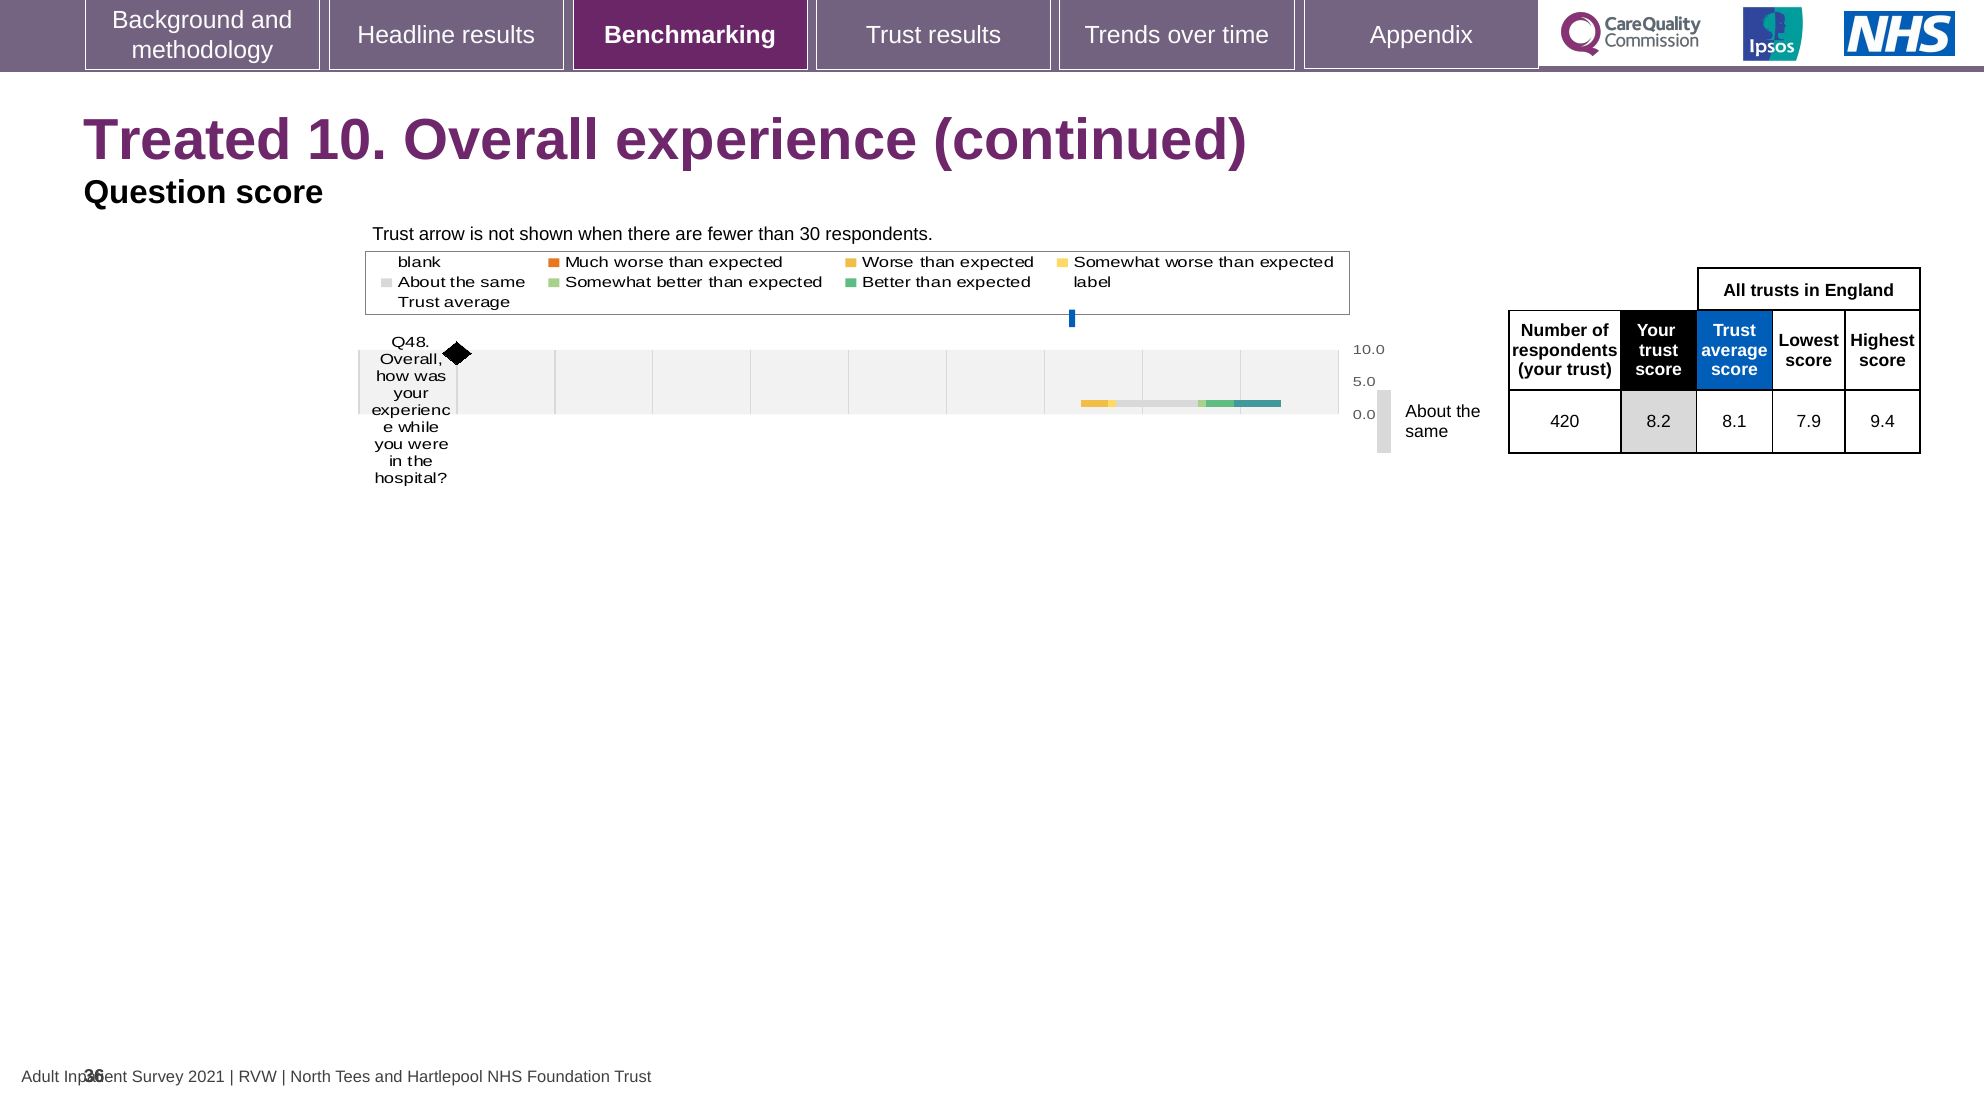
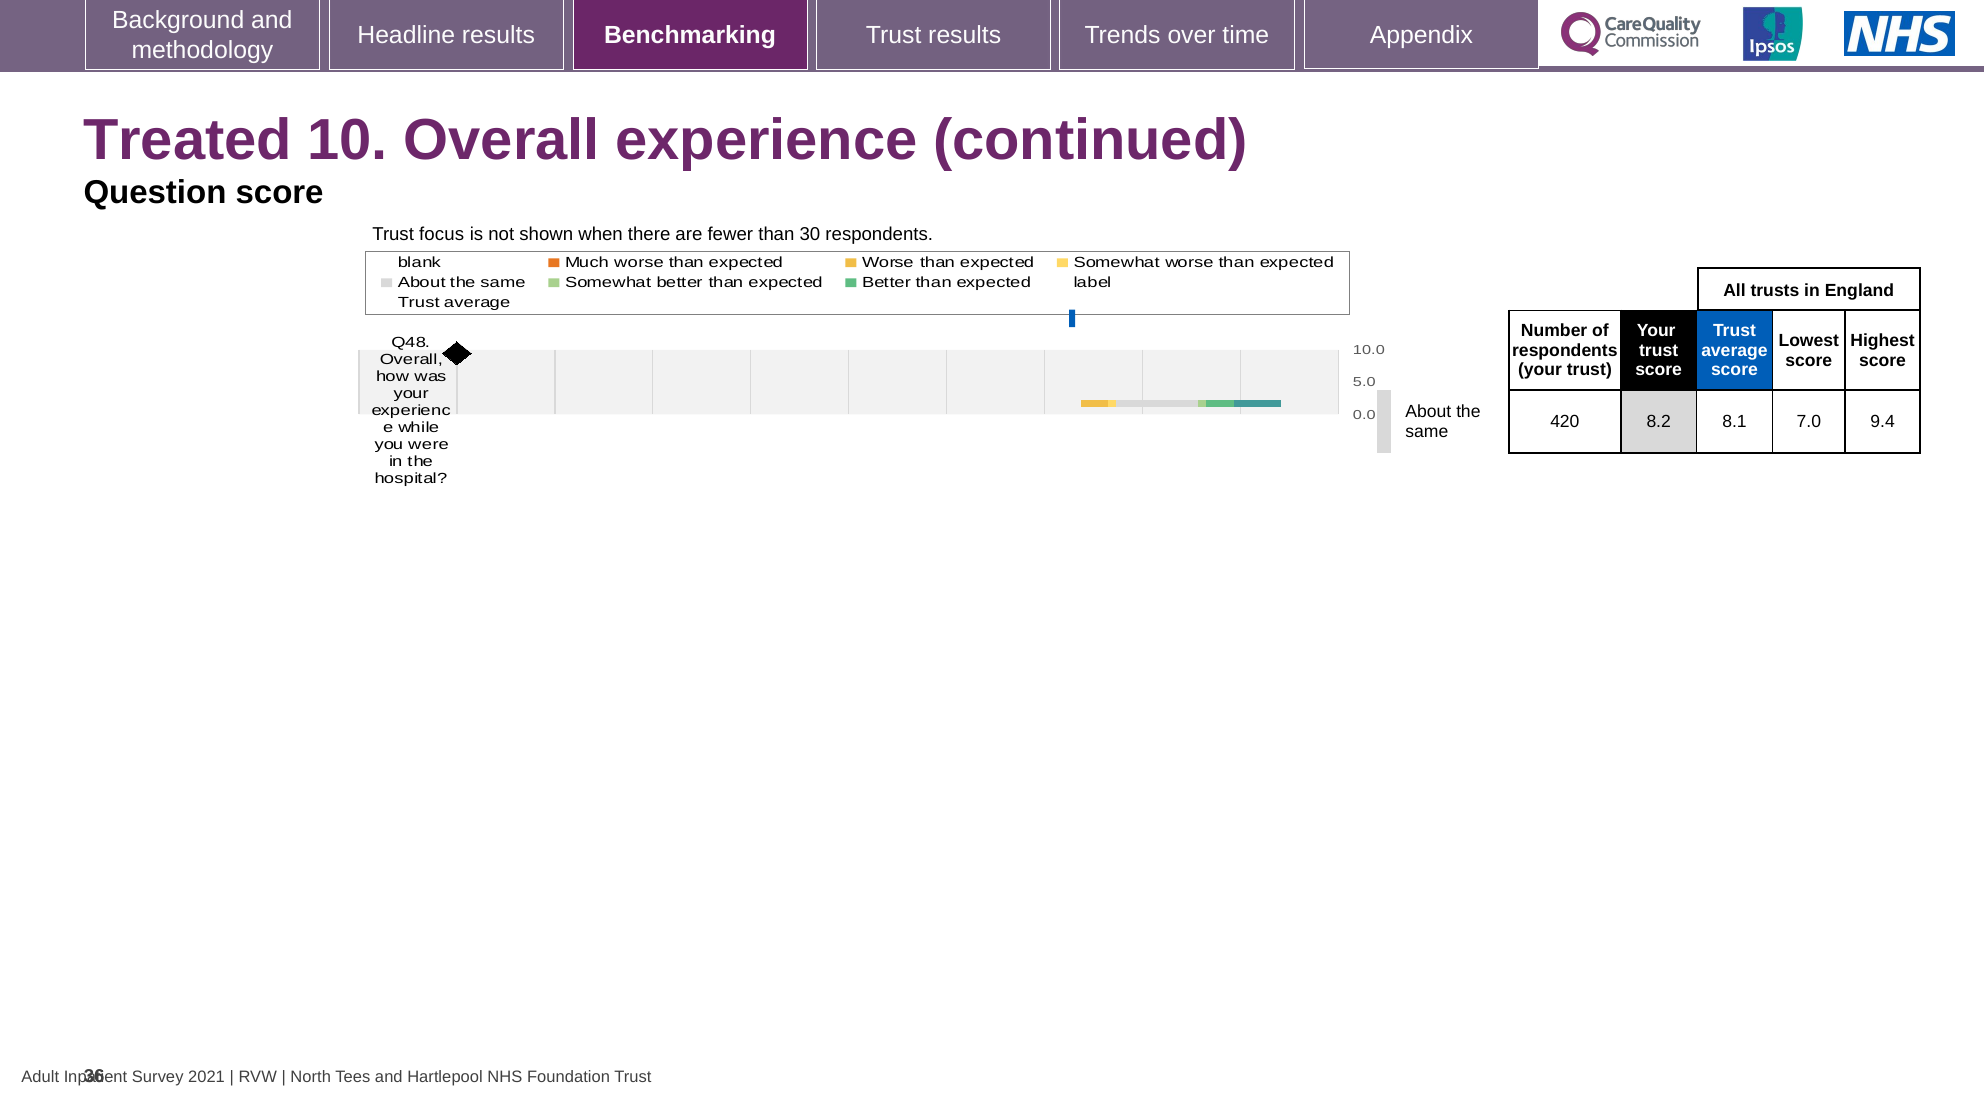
arrow: arrow -> focus
7.9: 7.9 -> 7.0
